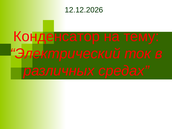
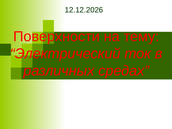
Конденсатор: Конденсатор -> Поверхности
